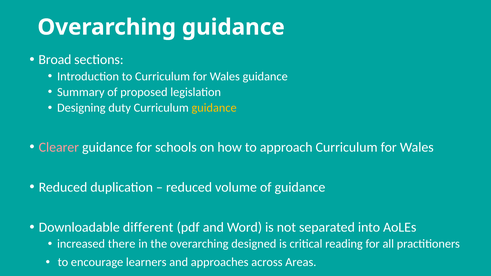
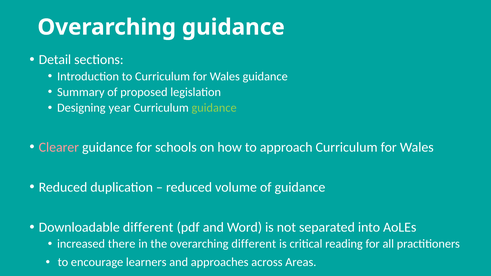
Broad: Broad -> Detail
duty: duty -> year
guidance at (214, 108) colour: yellow -> light green
overarching designed: designed -> different
